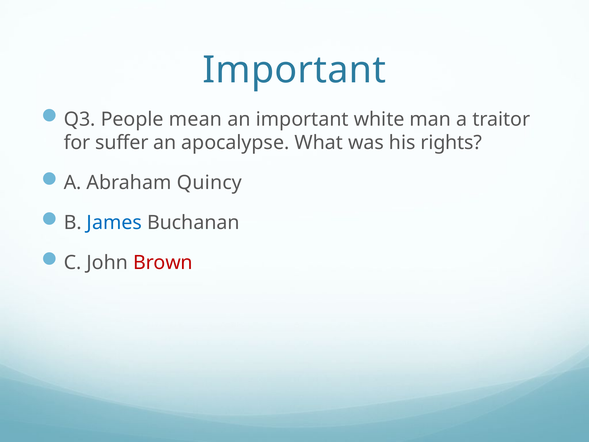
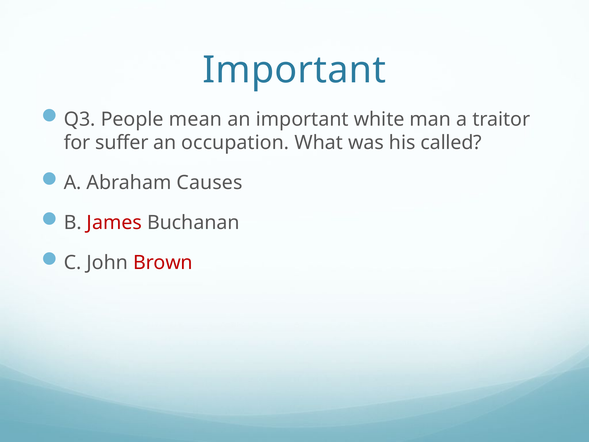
apocalypse: apocalypse -> occupation
rights: rights -> called
Quincy: Quincy -> Causes
James colour: blue -> red
